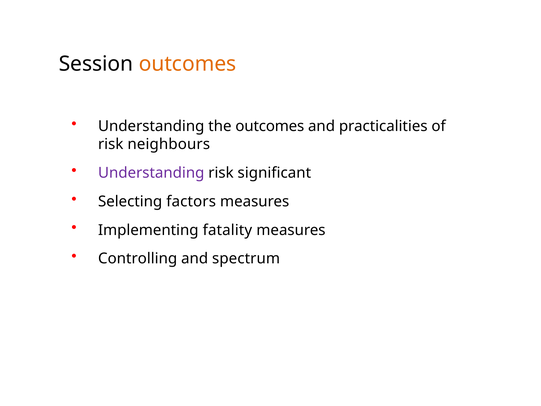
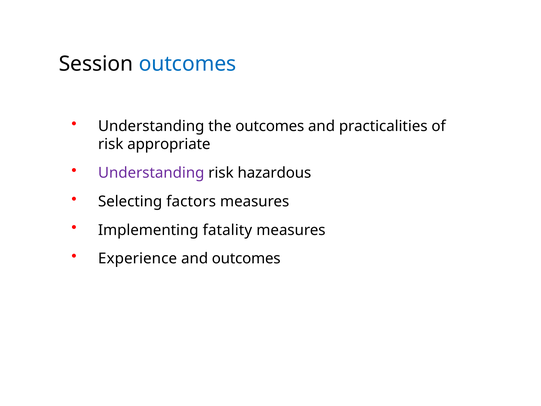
outcomes at (188, 64) colour: orange -> blue
neighbours: neighbours -> appropriate
significant: significant -> hazardous
Controlling: Controlling -> Experience
and spectrum: spectrum -> outcomes
